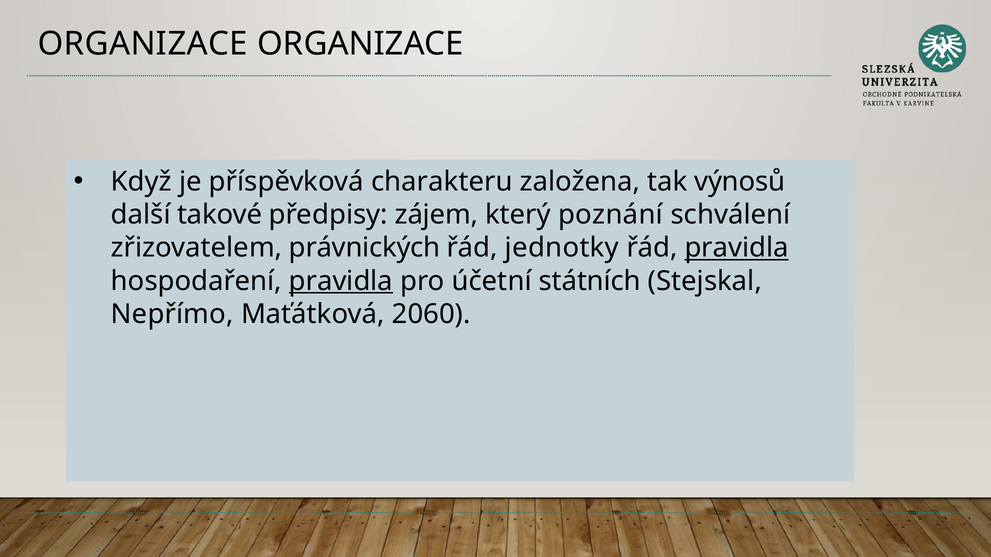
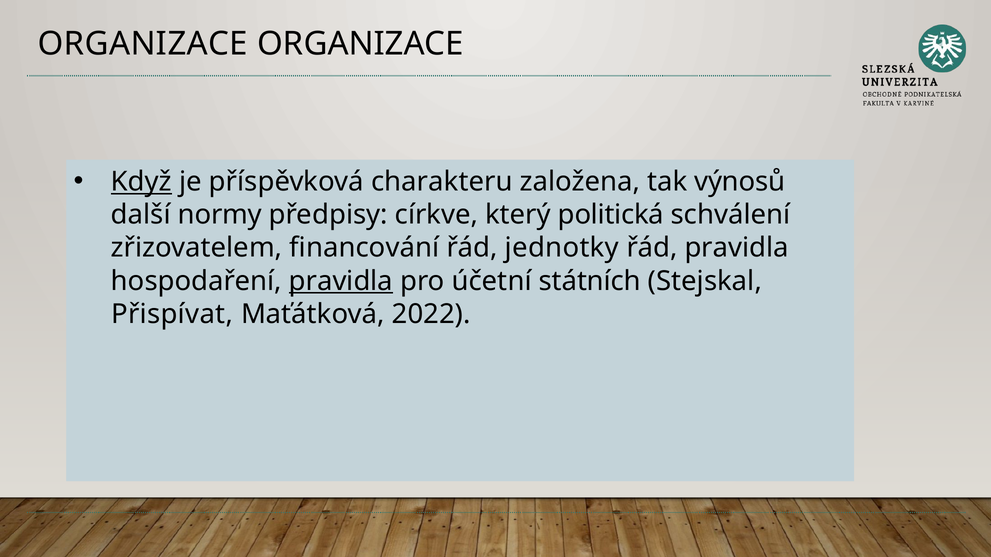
Když underline: none -> present
takové: takové -> normy
zájem: zájem -> církve
poznání: poznání -> politická
právnických: právnických -> financování
pravidla at (737, 248) underline: present -> none
Nepřímo: Nepřímo -> Přispívat
2060: 2060 -> 2022
